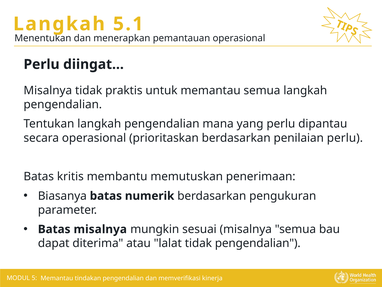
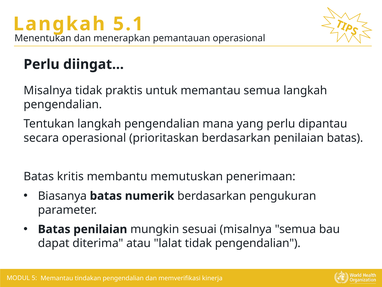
penilaian perlu: perlu -> batas
Batas misalnya: misalnya -> penilaian
